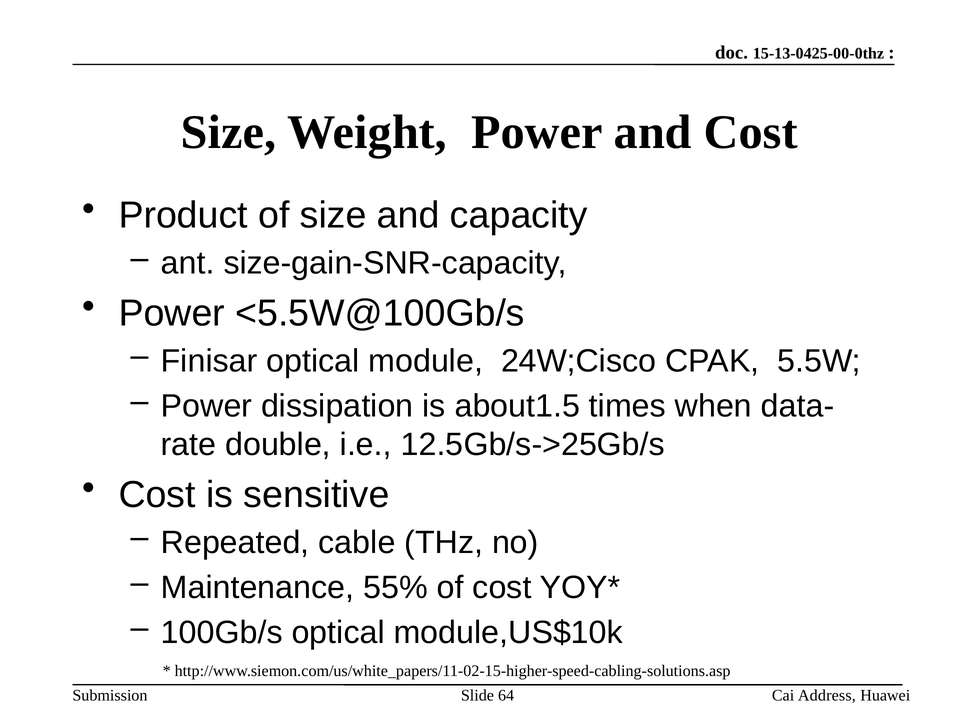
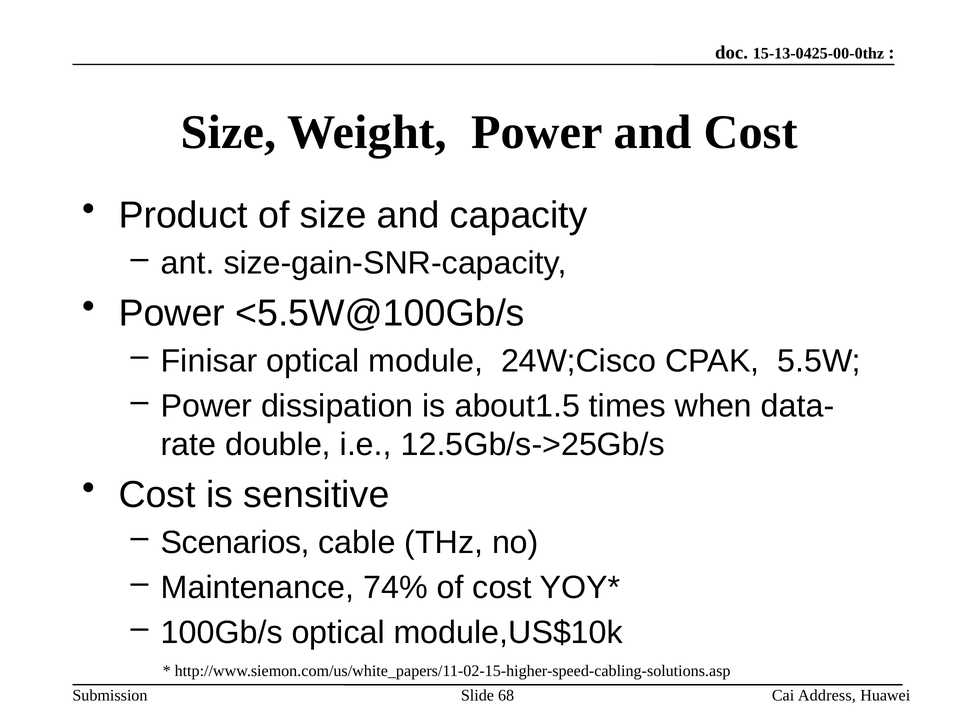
Repeated: Repeated -> Scenarios
55%: 55% -> 74%
64: 64 -> 68
